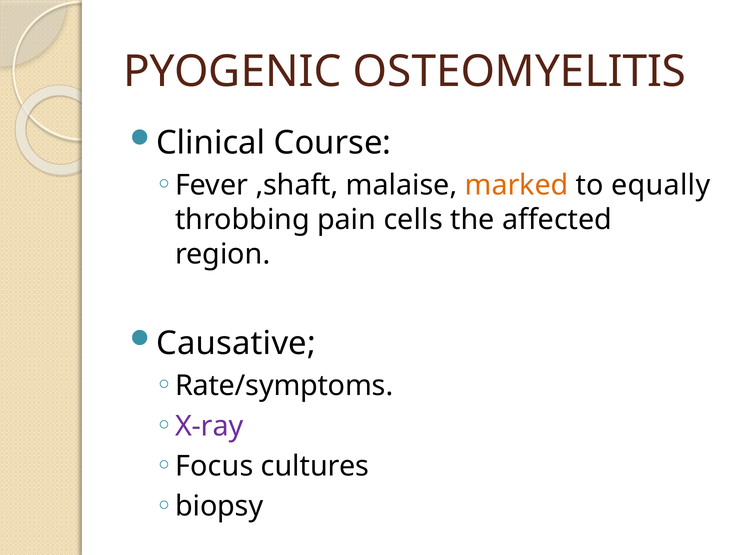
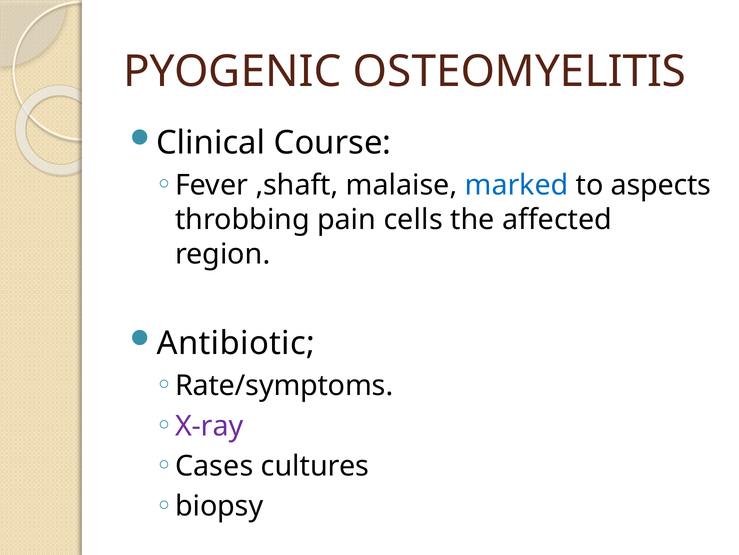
marked colour: orange -> blue
equally: equally -> aspects
Causative: Causative -> Antibiotic
Focus: Focus -> Cases
